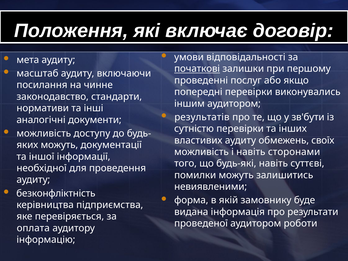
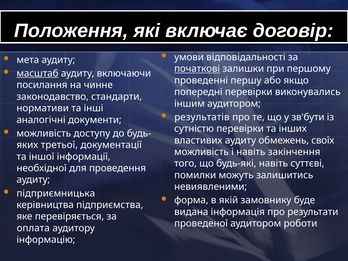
масштаб underline: none -> present
послуг: послуг -> першу
можуть at (59, 145): можуть -> третьої
сторонами: сторонами -> закінчення
безконфліктність: безконфліктність -> підприємницька
